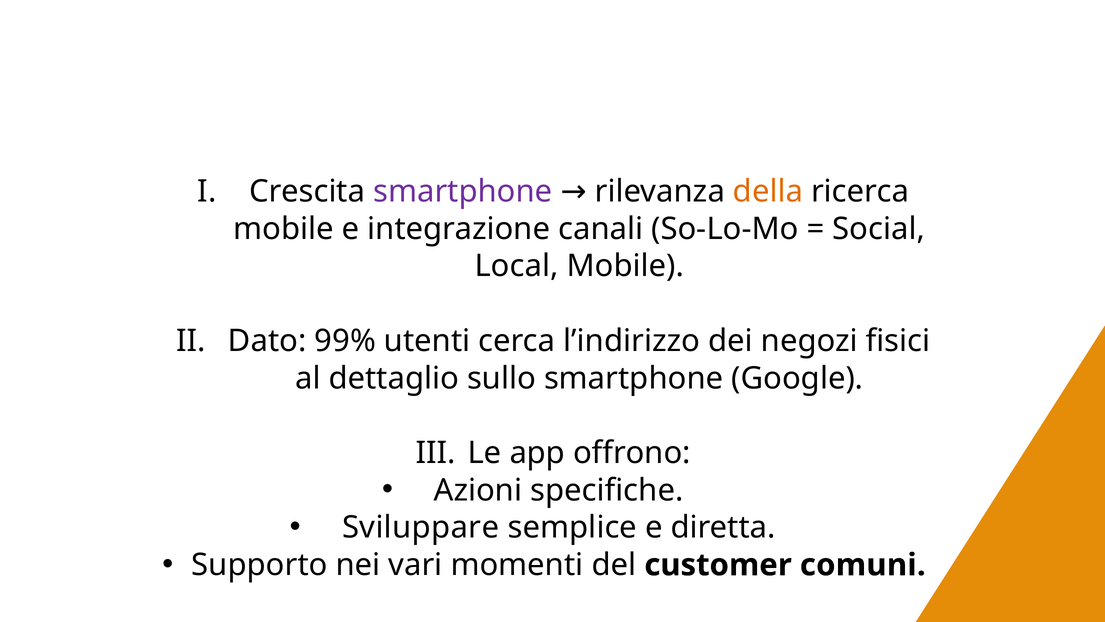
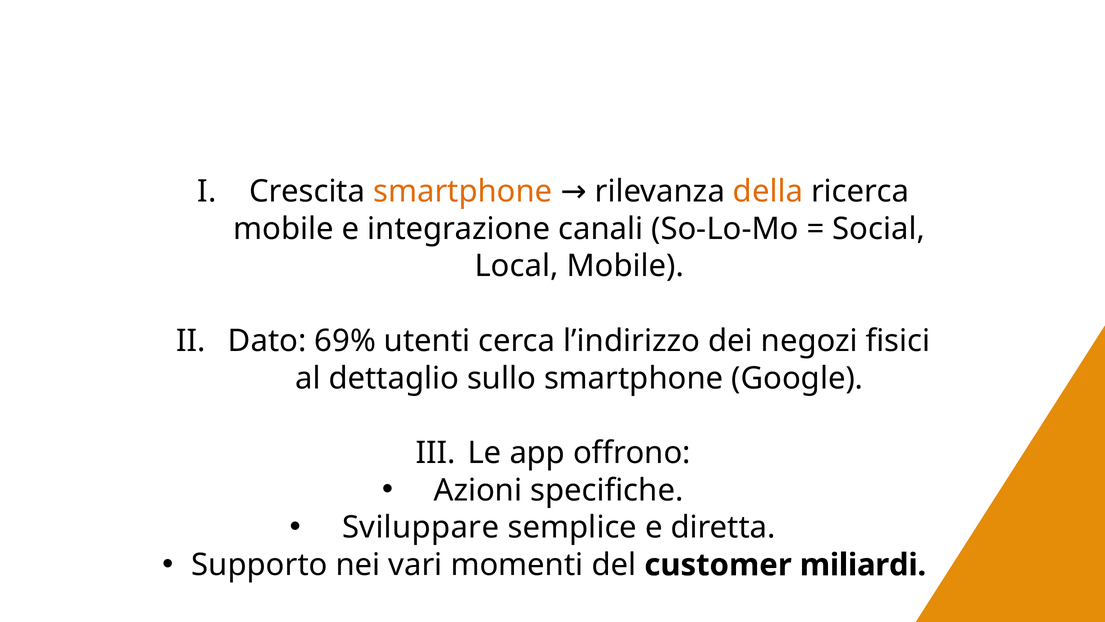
smartphone at (463, 191) colour: purple -> orange
99%: 99% -> 69%
comuni: comuni -> miliardi
